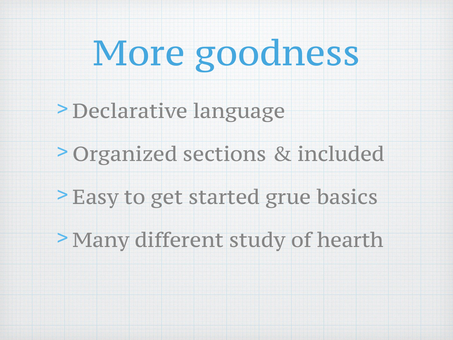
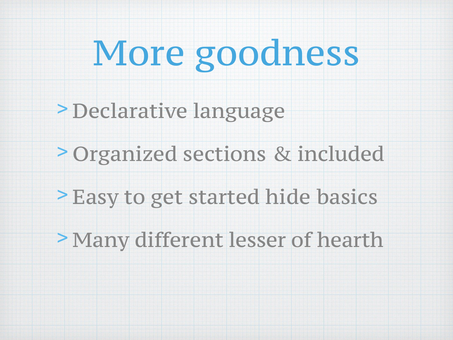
grue: grue -> hide
study: study -> lesser
